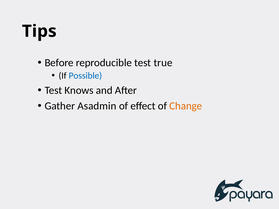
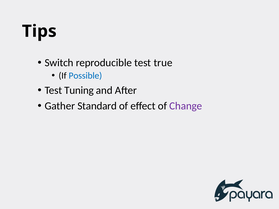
Before: Before -> Switch
Knows: Knows -> Tuning
Asadmin: Asadmin -> Standard
Change colour: orange -> purple
